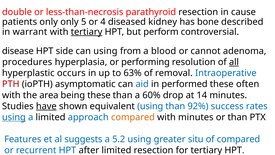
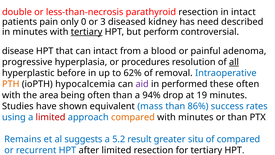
in cause: cause -> intact
patients only: only -> pain
5: 5 -> 0
4: 4 -> 3
bone: bone -> need
in warrant: warrant -> minutes
side: side -> that
can using: using -> intact
cannot: cannot -> painful
procedures: procedures -> progressive
performing: performing -> procedures
occurs: occurs -> before
63%: 63% -> 62%
PTH colour: red -> orange
asymptomatic: asymptomatic -> hypocalcemia
aid colour: blue -> purple
being these: these -> often
60%: 60% -> 94%
14: 14 -> 19
have underline: present -> none
equivalent using: using -> mass
92%: 92% -> 86%
using at (14, 117) underline: present -> none
limited at (51, 117) colour: black -> red
Features: Features -> Remains
5.2 using: using -> result
